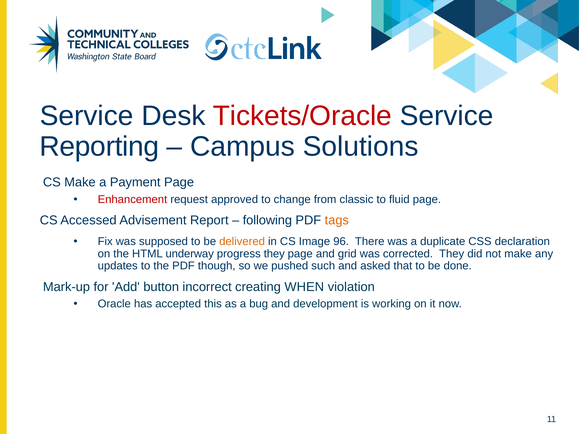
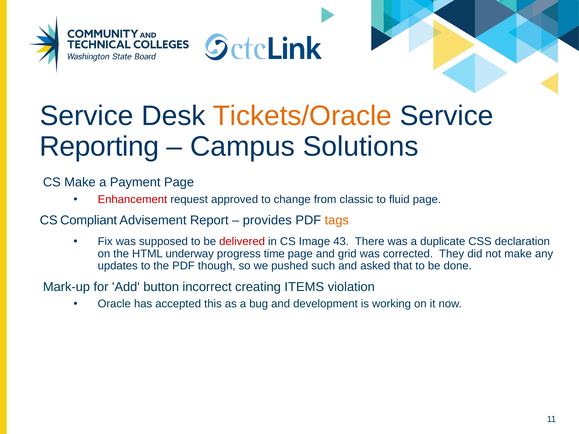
Tickets/Oracle colour: red -> orange
Accessed: Accessed -> Compliant
following: following -> provides
delivered colour: orange -> red
96: 96 -> 43
progress they: they -> time
WHEN: WHEN -> ITEMS
